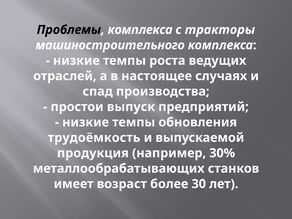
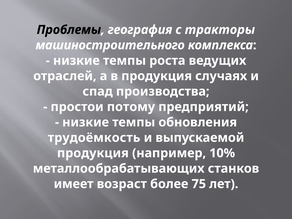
Проблемы комплекса: комплекса -> география
в настоящее: настоящее -> продукция
выпуск: выпуск -> потому
30%: 30% -> 10%
30: 30 -> 75
